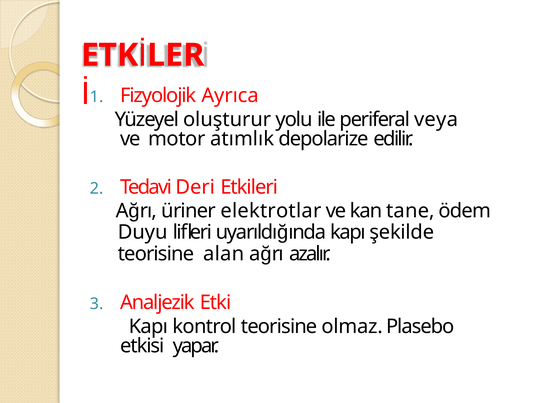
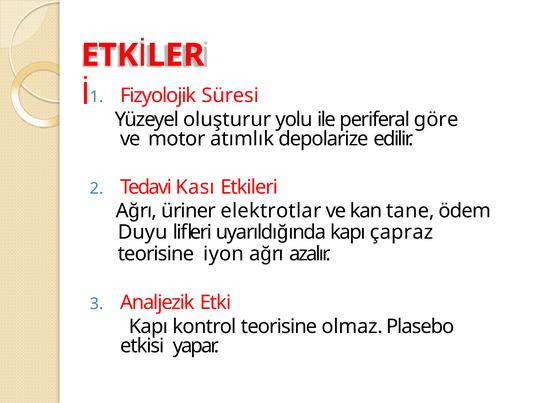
Ayrıca: Ayrıca -> Süresi
veya: veya -> göre
Deri: Deri -> Kası
şekilde: şekilde -> çapraz
alan: alan -> iyon
